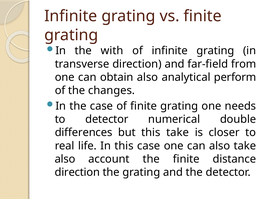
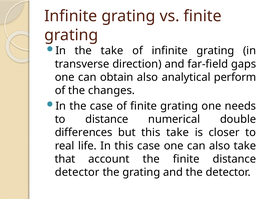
the with: with -> take
from: from -> gaps
to detector: detector -> distance
also at (65, 159): also -> that
direction at (77, 172): direction -> detector
